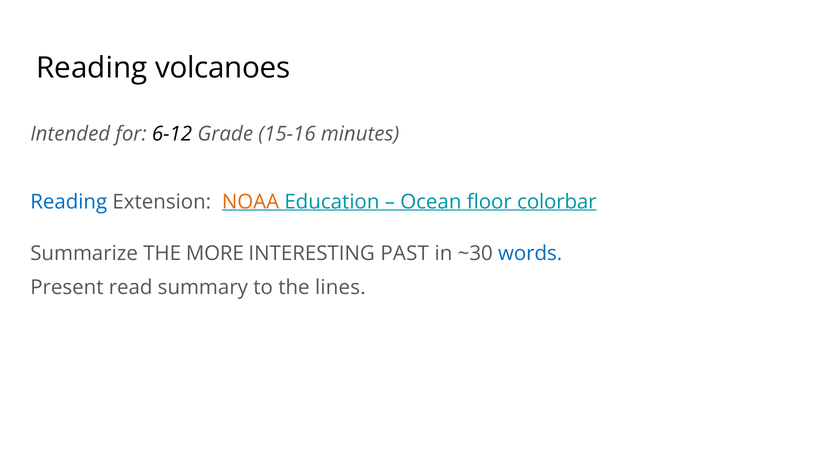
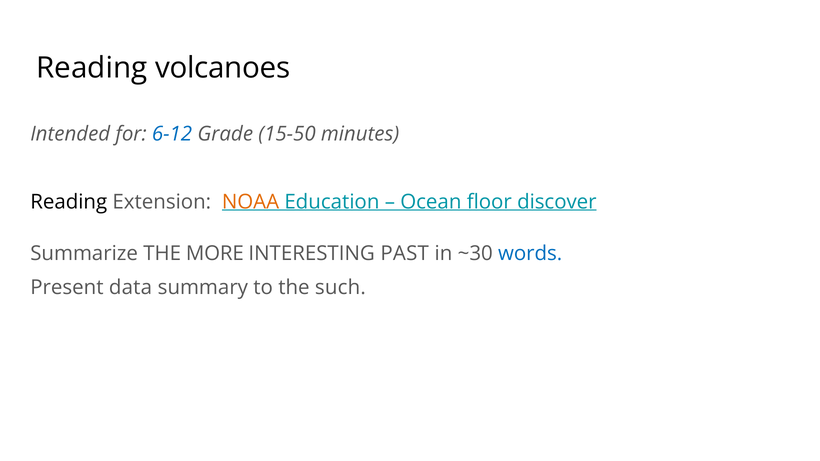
6-12 colour: black -> blue
15-16: 15-16 -> 15-50
Reading at (69, 202) colour: blue -> black
colorbar: colorbar -> discover
read: read -> data
lines: lines -> such
